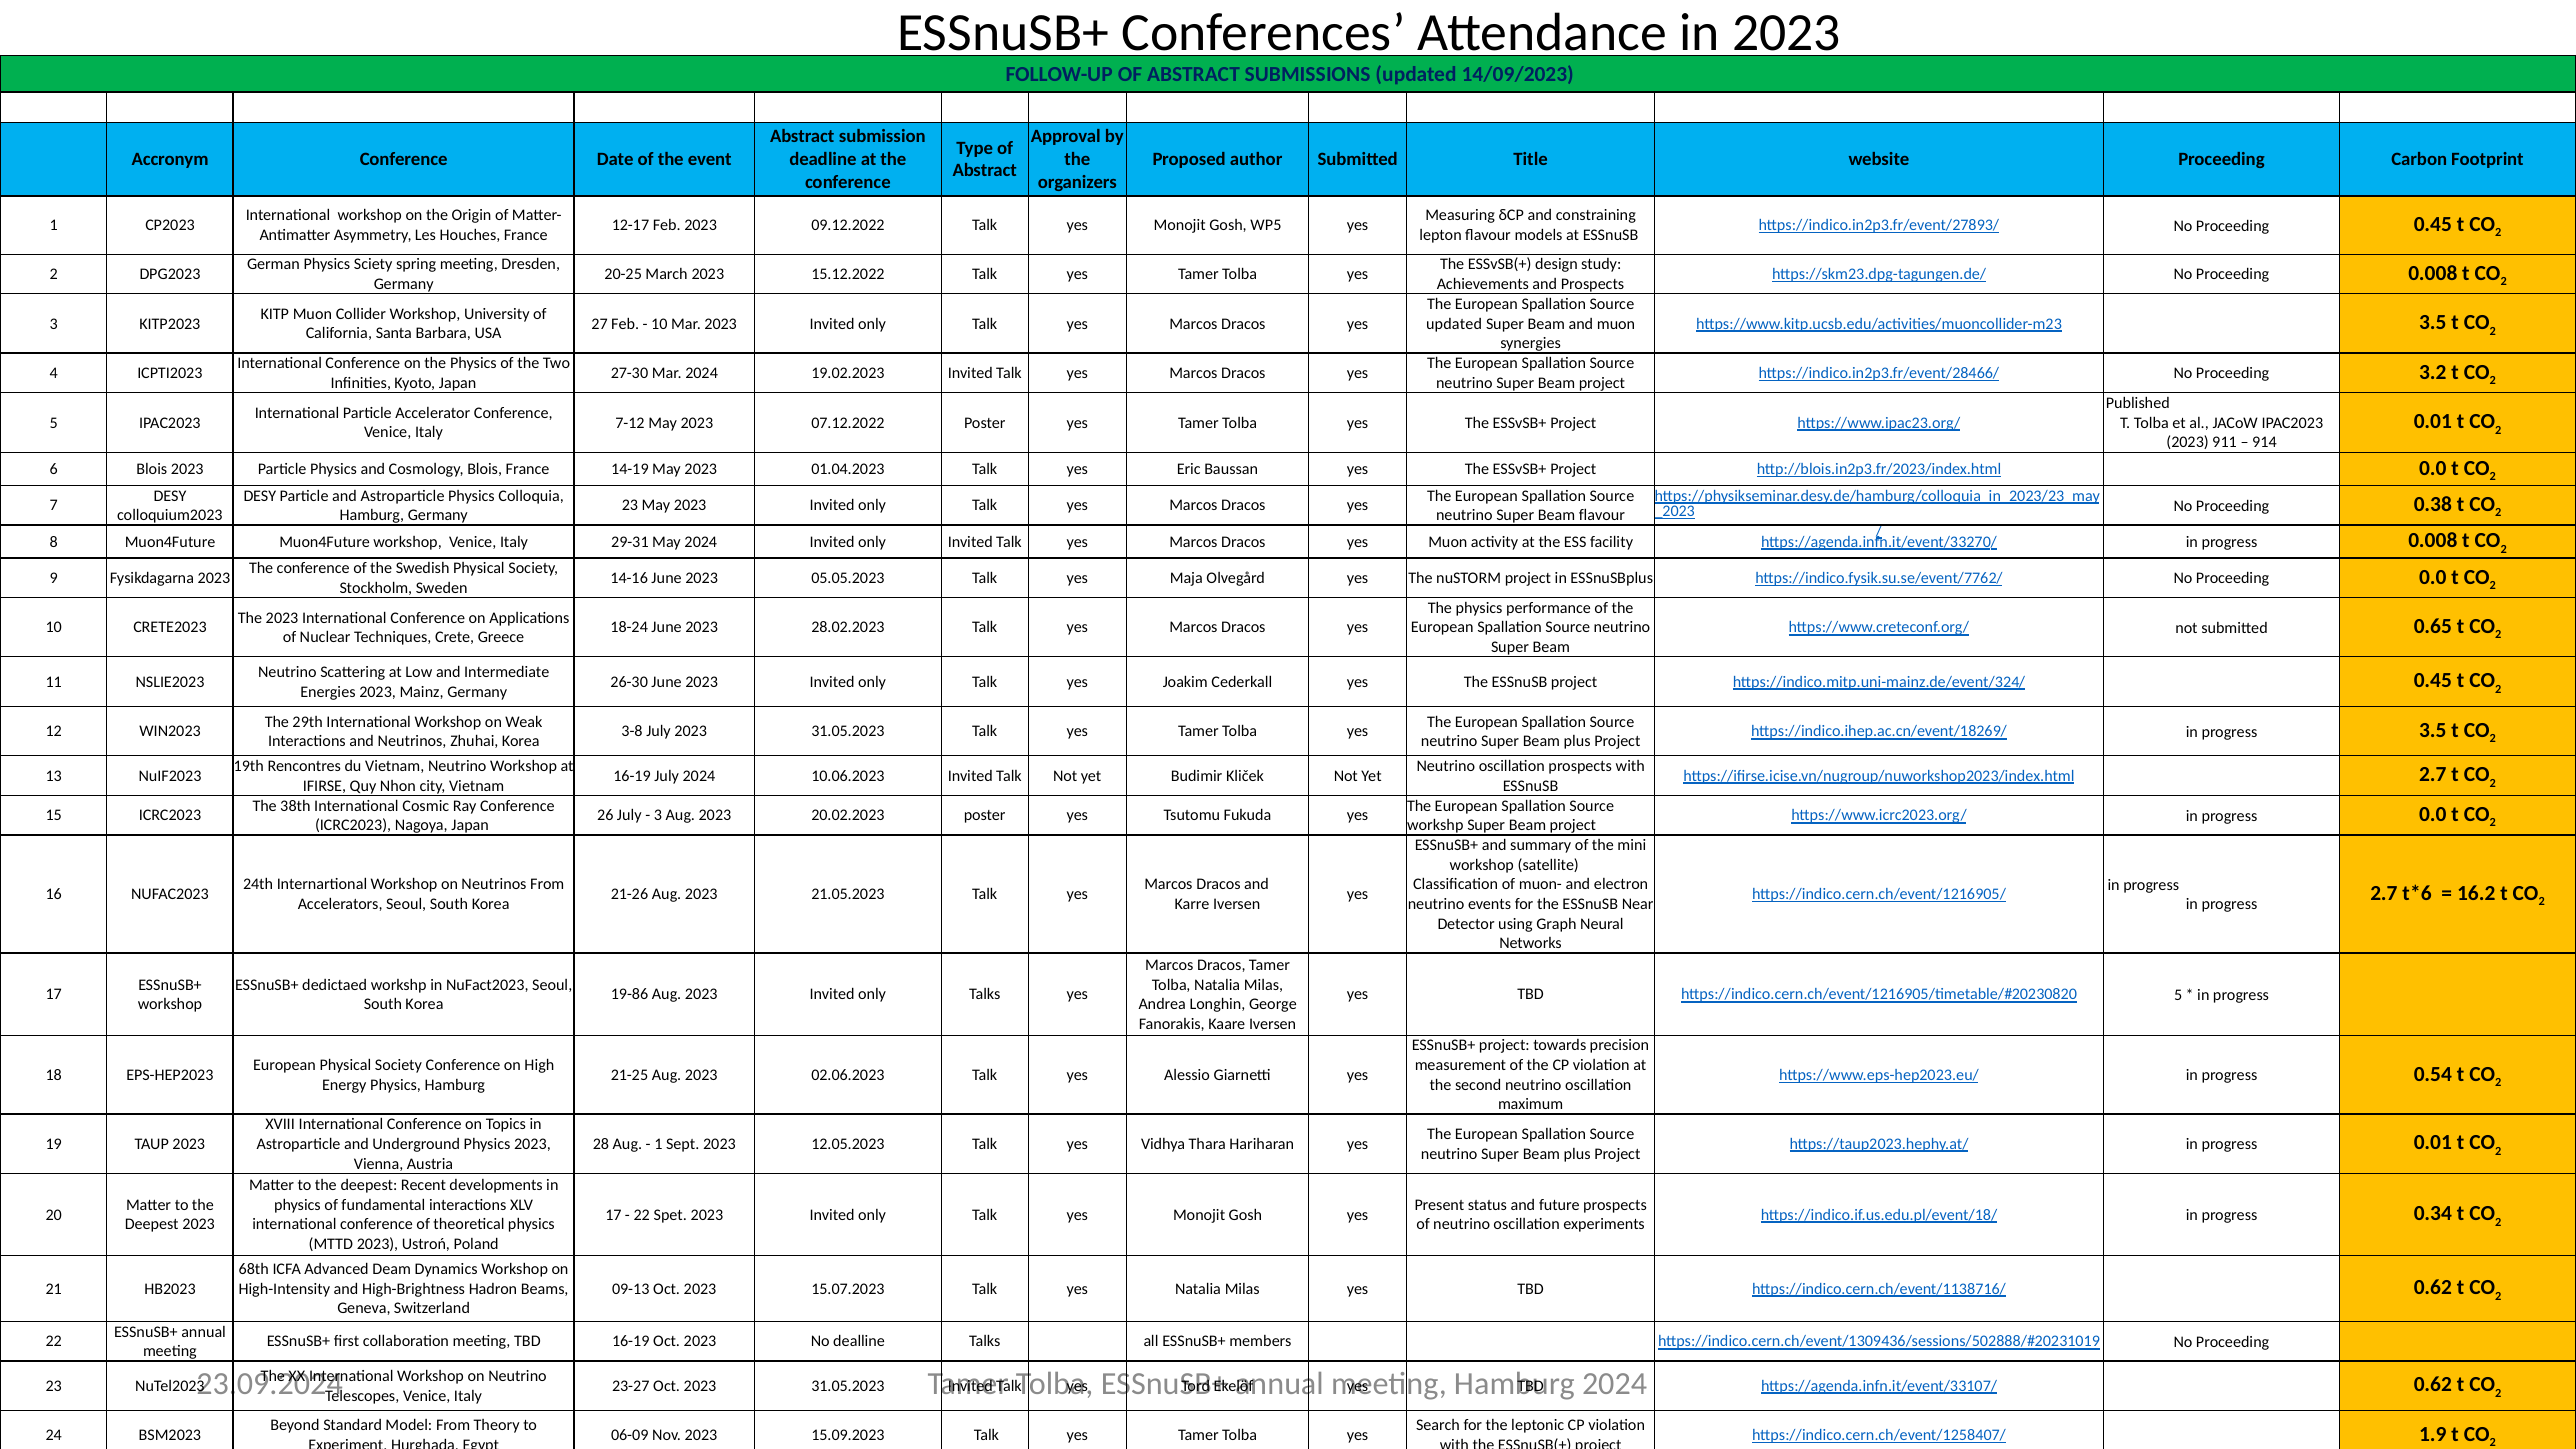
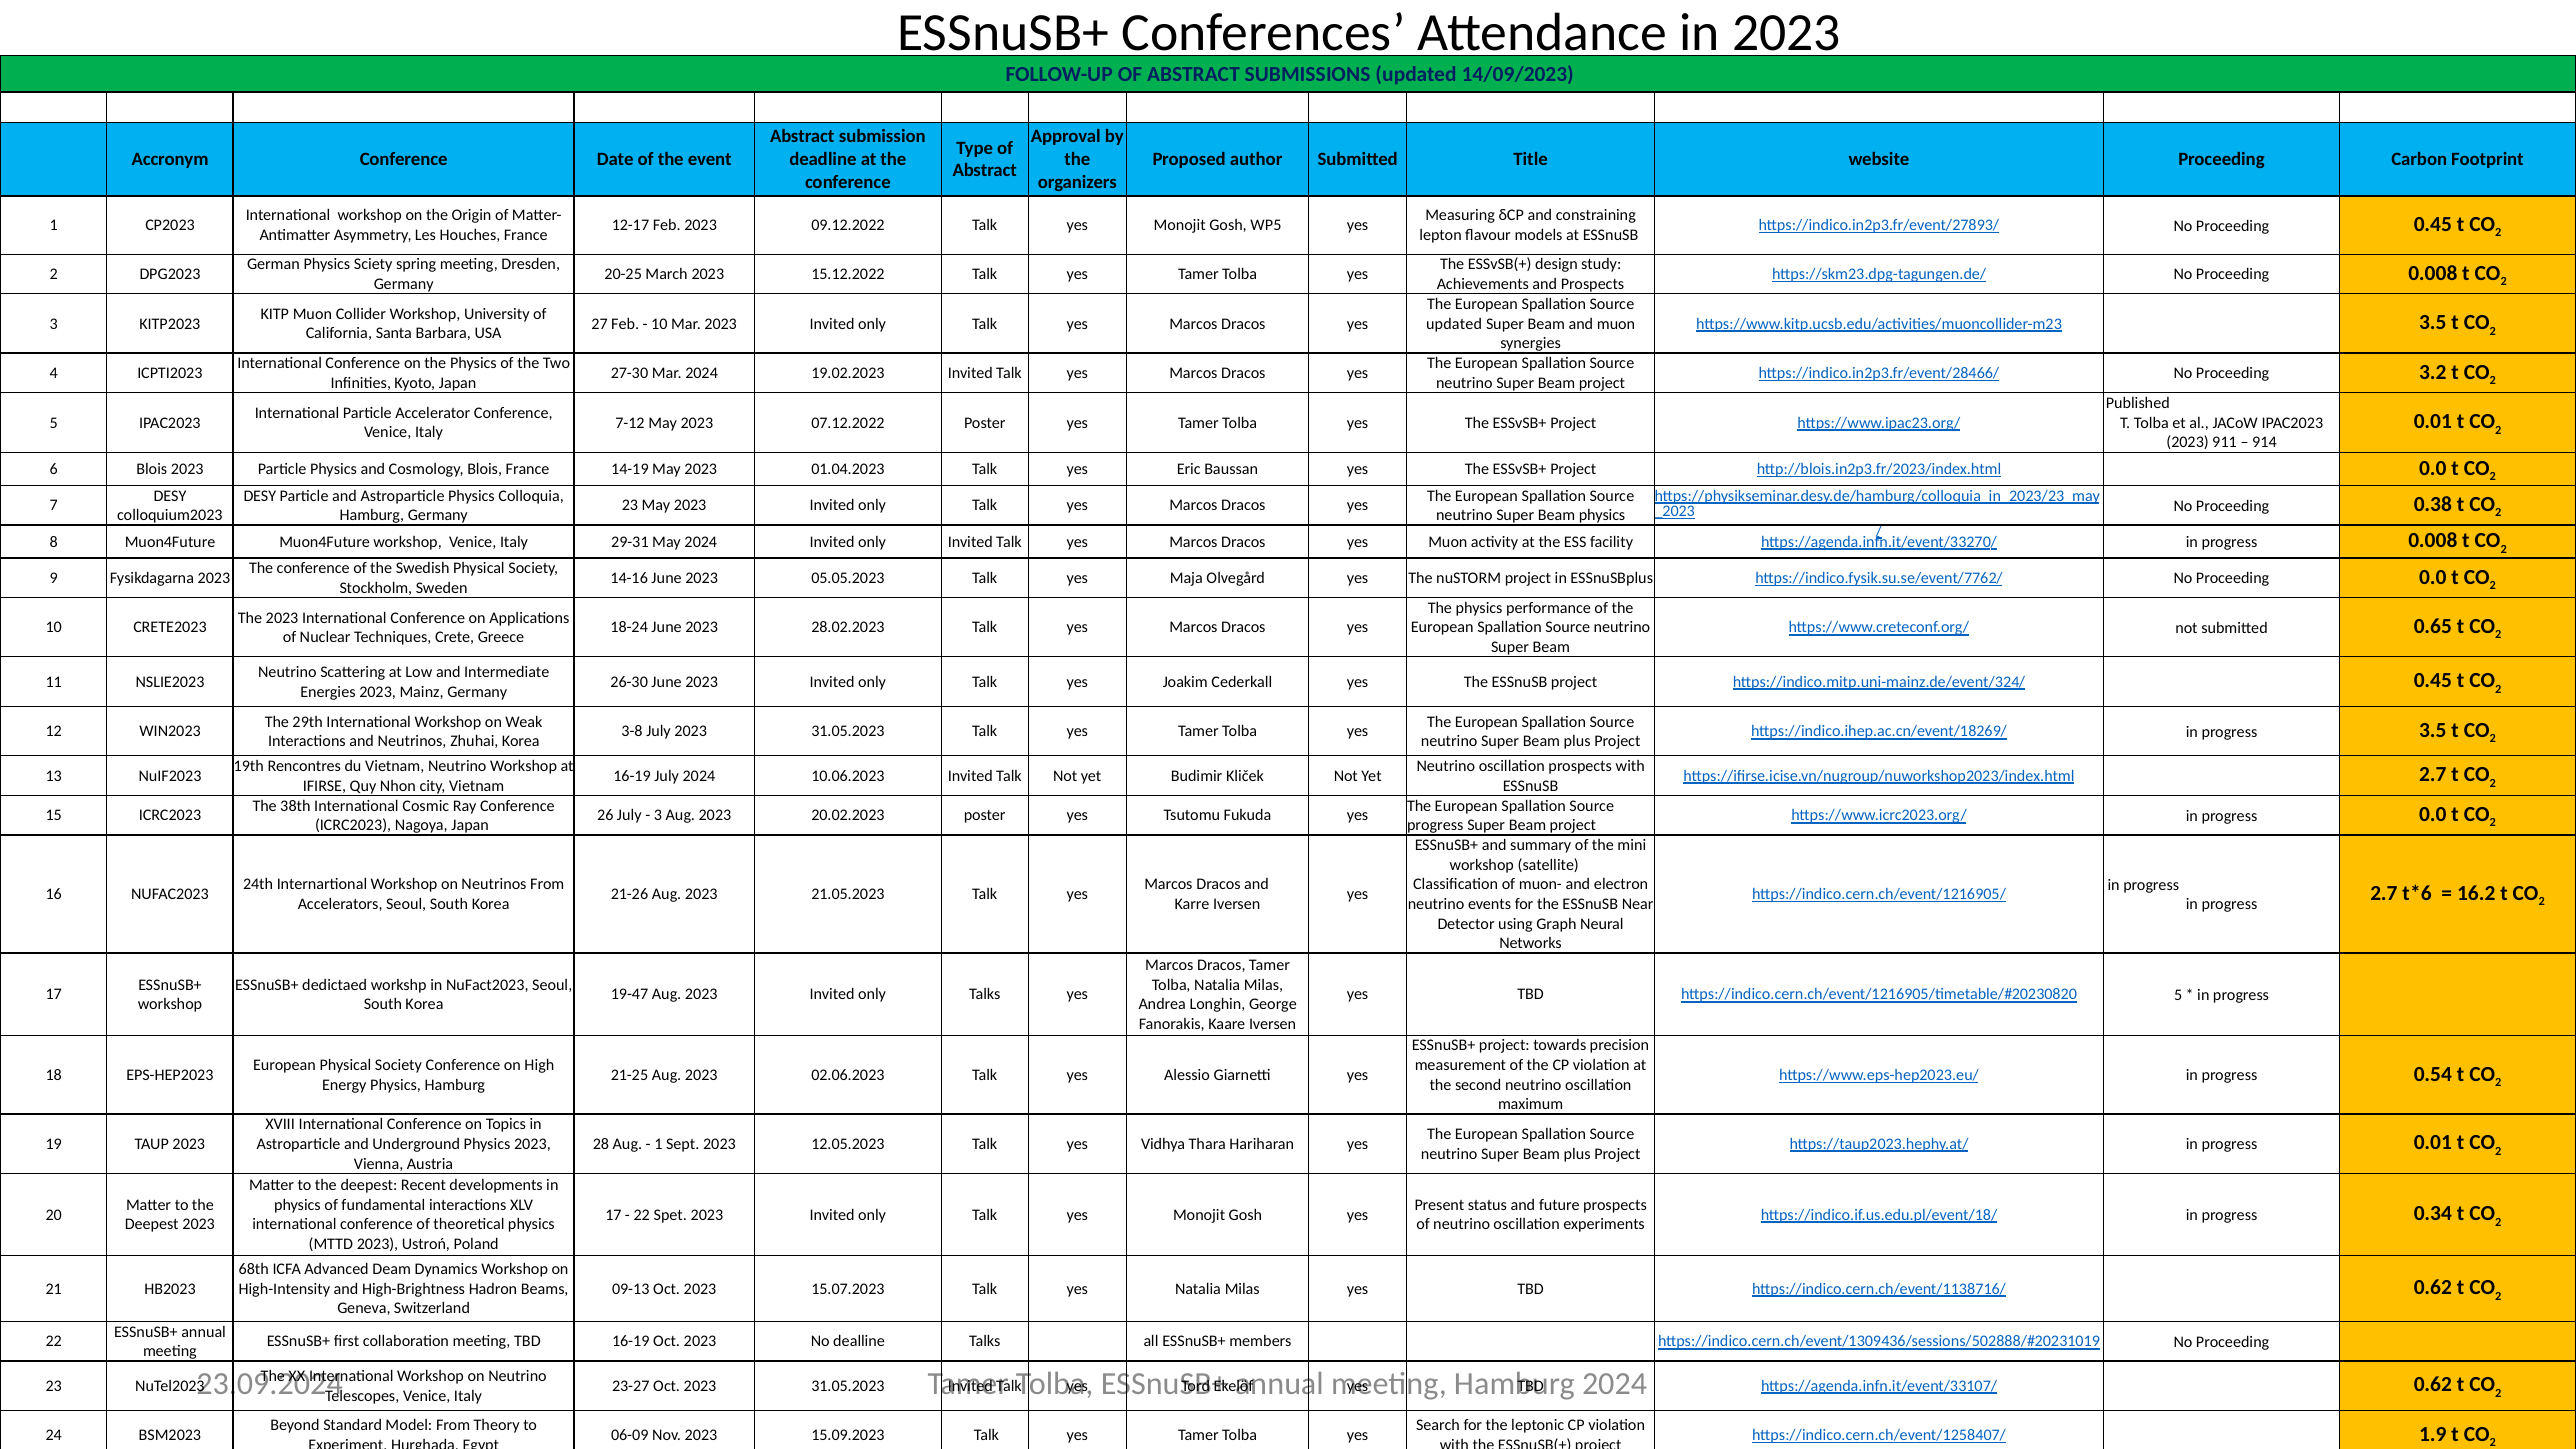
Beam flavour: flavour -> physics
workshp at (1435, 825): workshp -> progress
19-86: 19-86 -> 19-47
